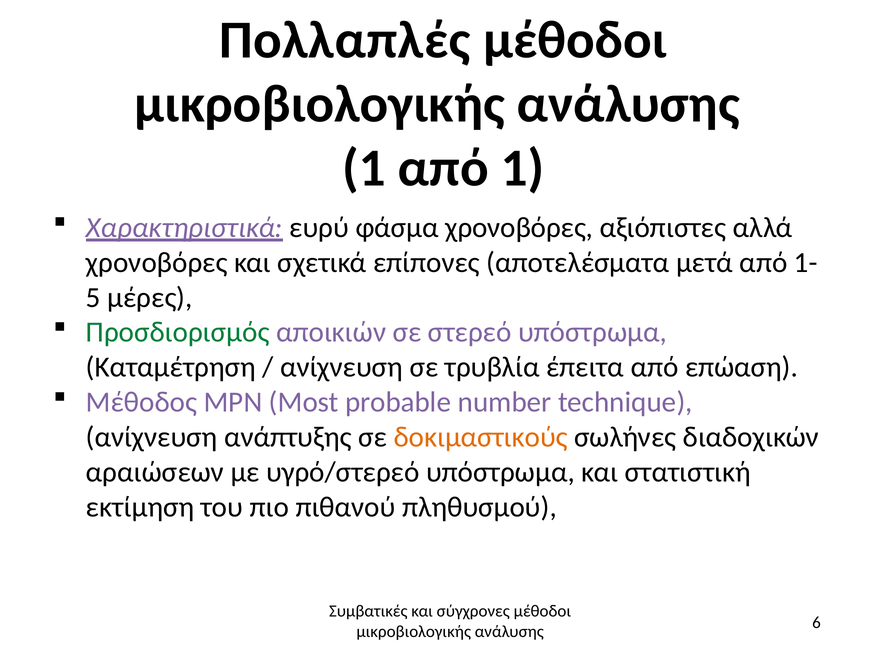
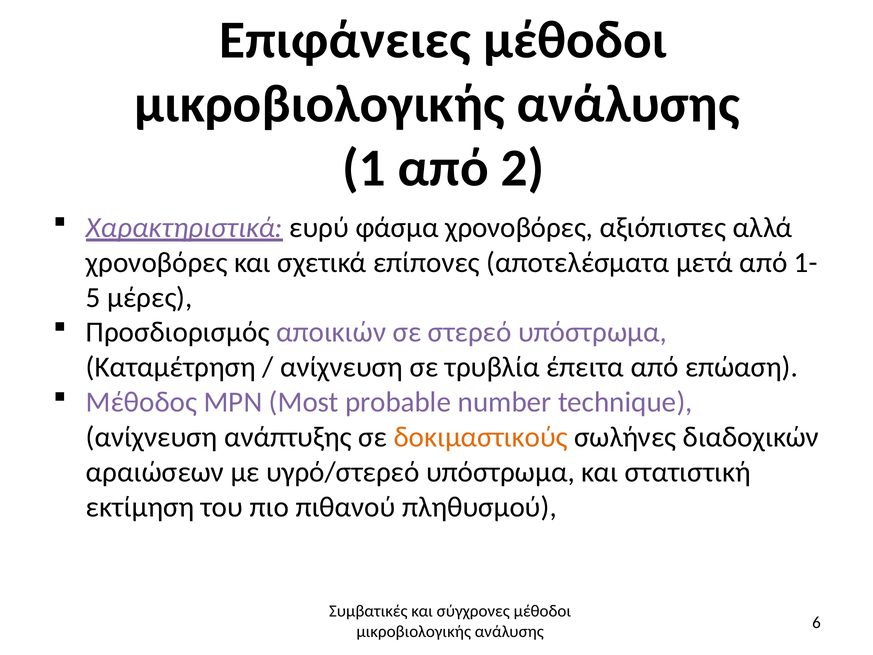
Πολλαπλές: Πολλαπλές -> Επιφάνειες
από 1: 1 -> 2
Προσδιορισμός colour: green -> black
